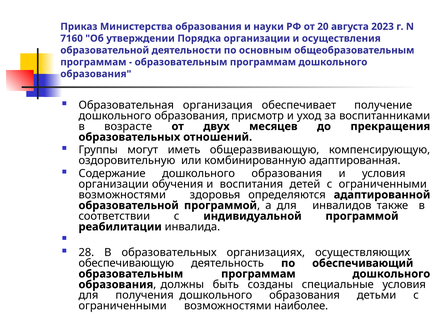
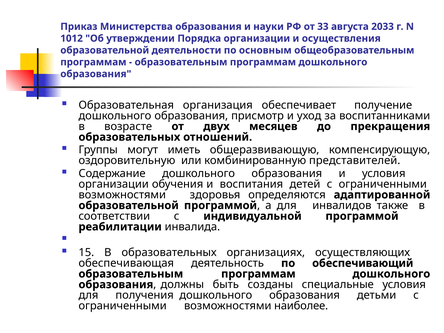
20: 20 -> 33
2023: 2023 -> 2033
7160: 7160 -> 1012
адаптированная: адаптированная -> представителей
28: 28 -> 15
обеспечивающую: обеспечивающую -> обеспечивающая
